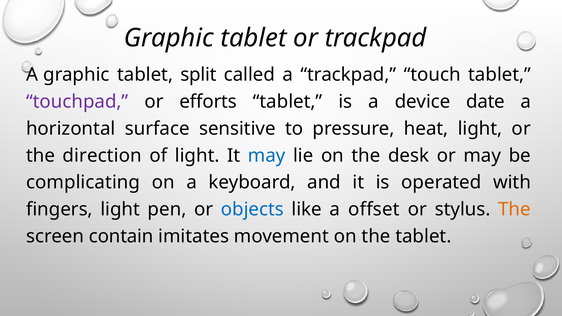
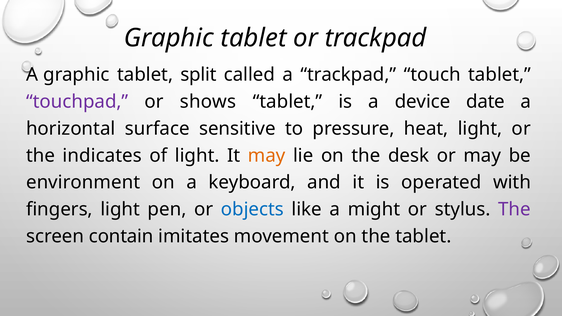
efforts: efforts -> shows
direction: direction -> indicates
may at (267, 156) colour: blue -> orange
complicating: complicating -> environment
offset: offset -> might
The at (514, 210) colour: orange -> purple
